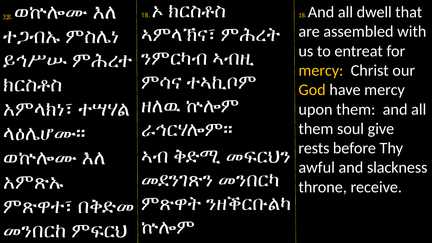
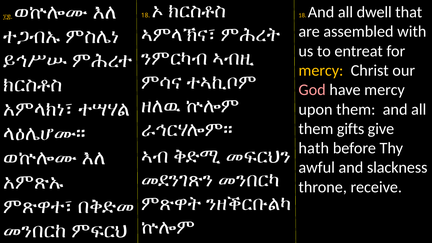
God colour: yellow -> pink
soul: soul -> gifts
rests: rests -> hath
